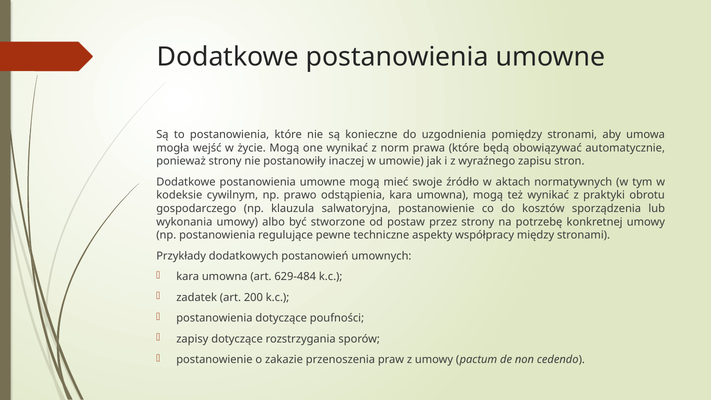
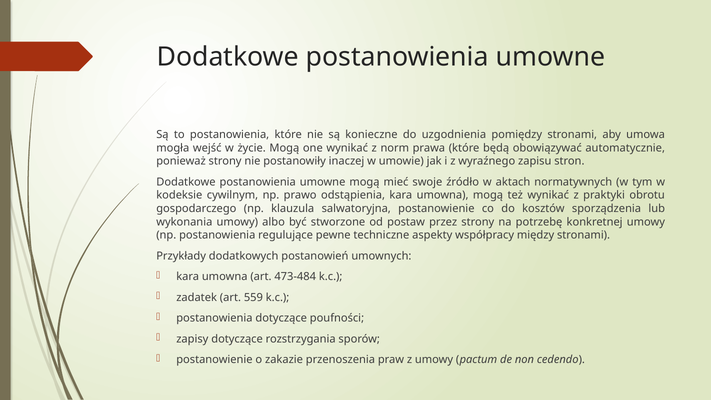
629-484: 629-484 -> 473-484
200: 200 -> 559
